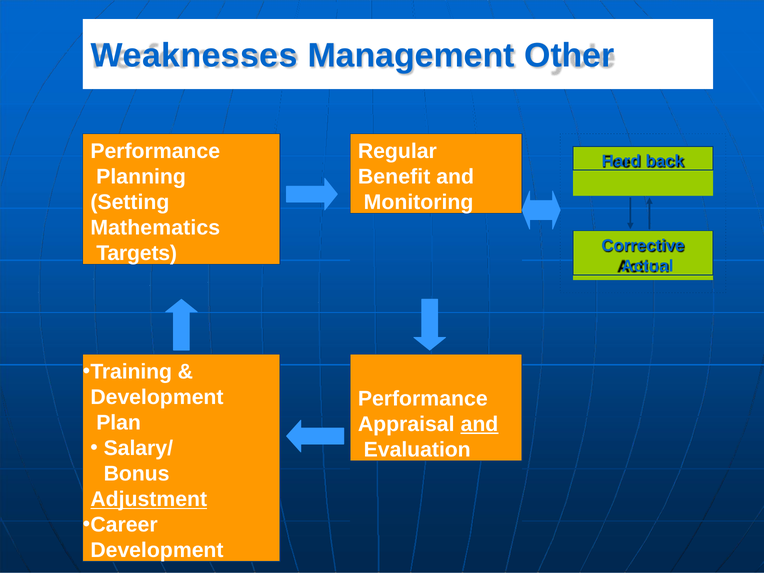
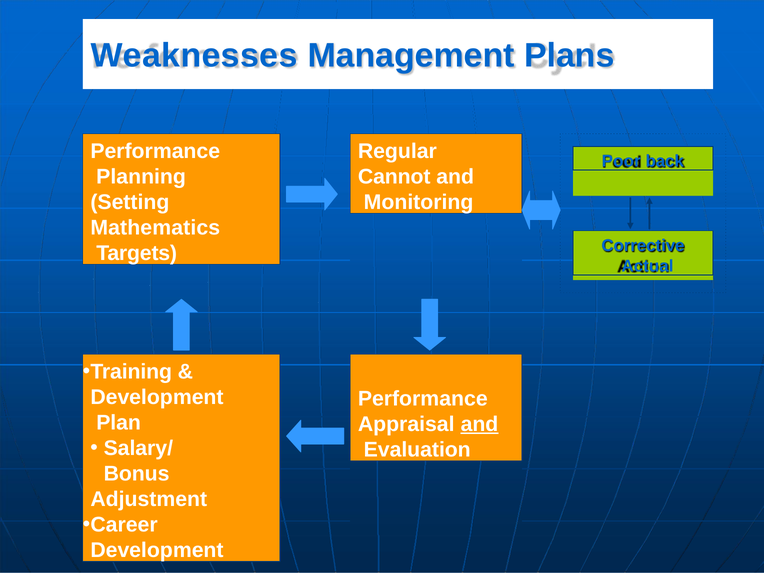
Other: Other -> Plans
Hard: Hard -> Poor
Benefit: Benefit -> Cannot
Adjustment underline: present -> none
